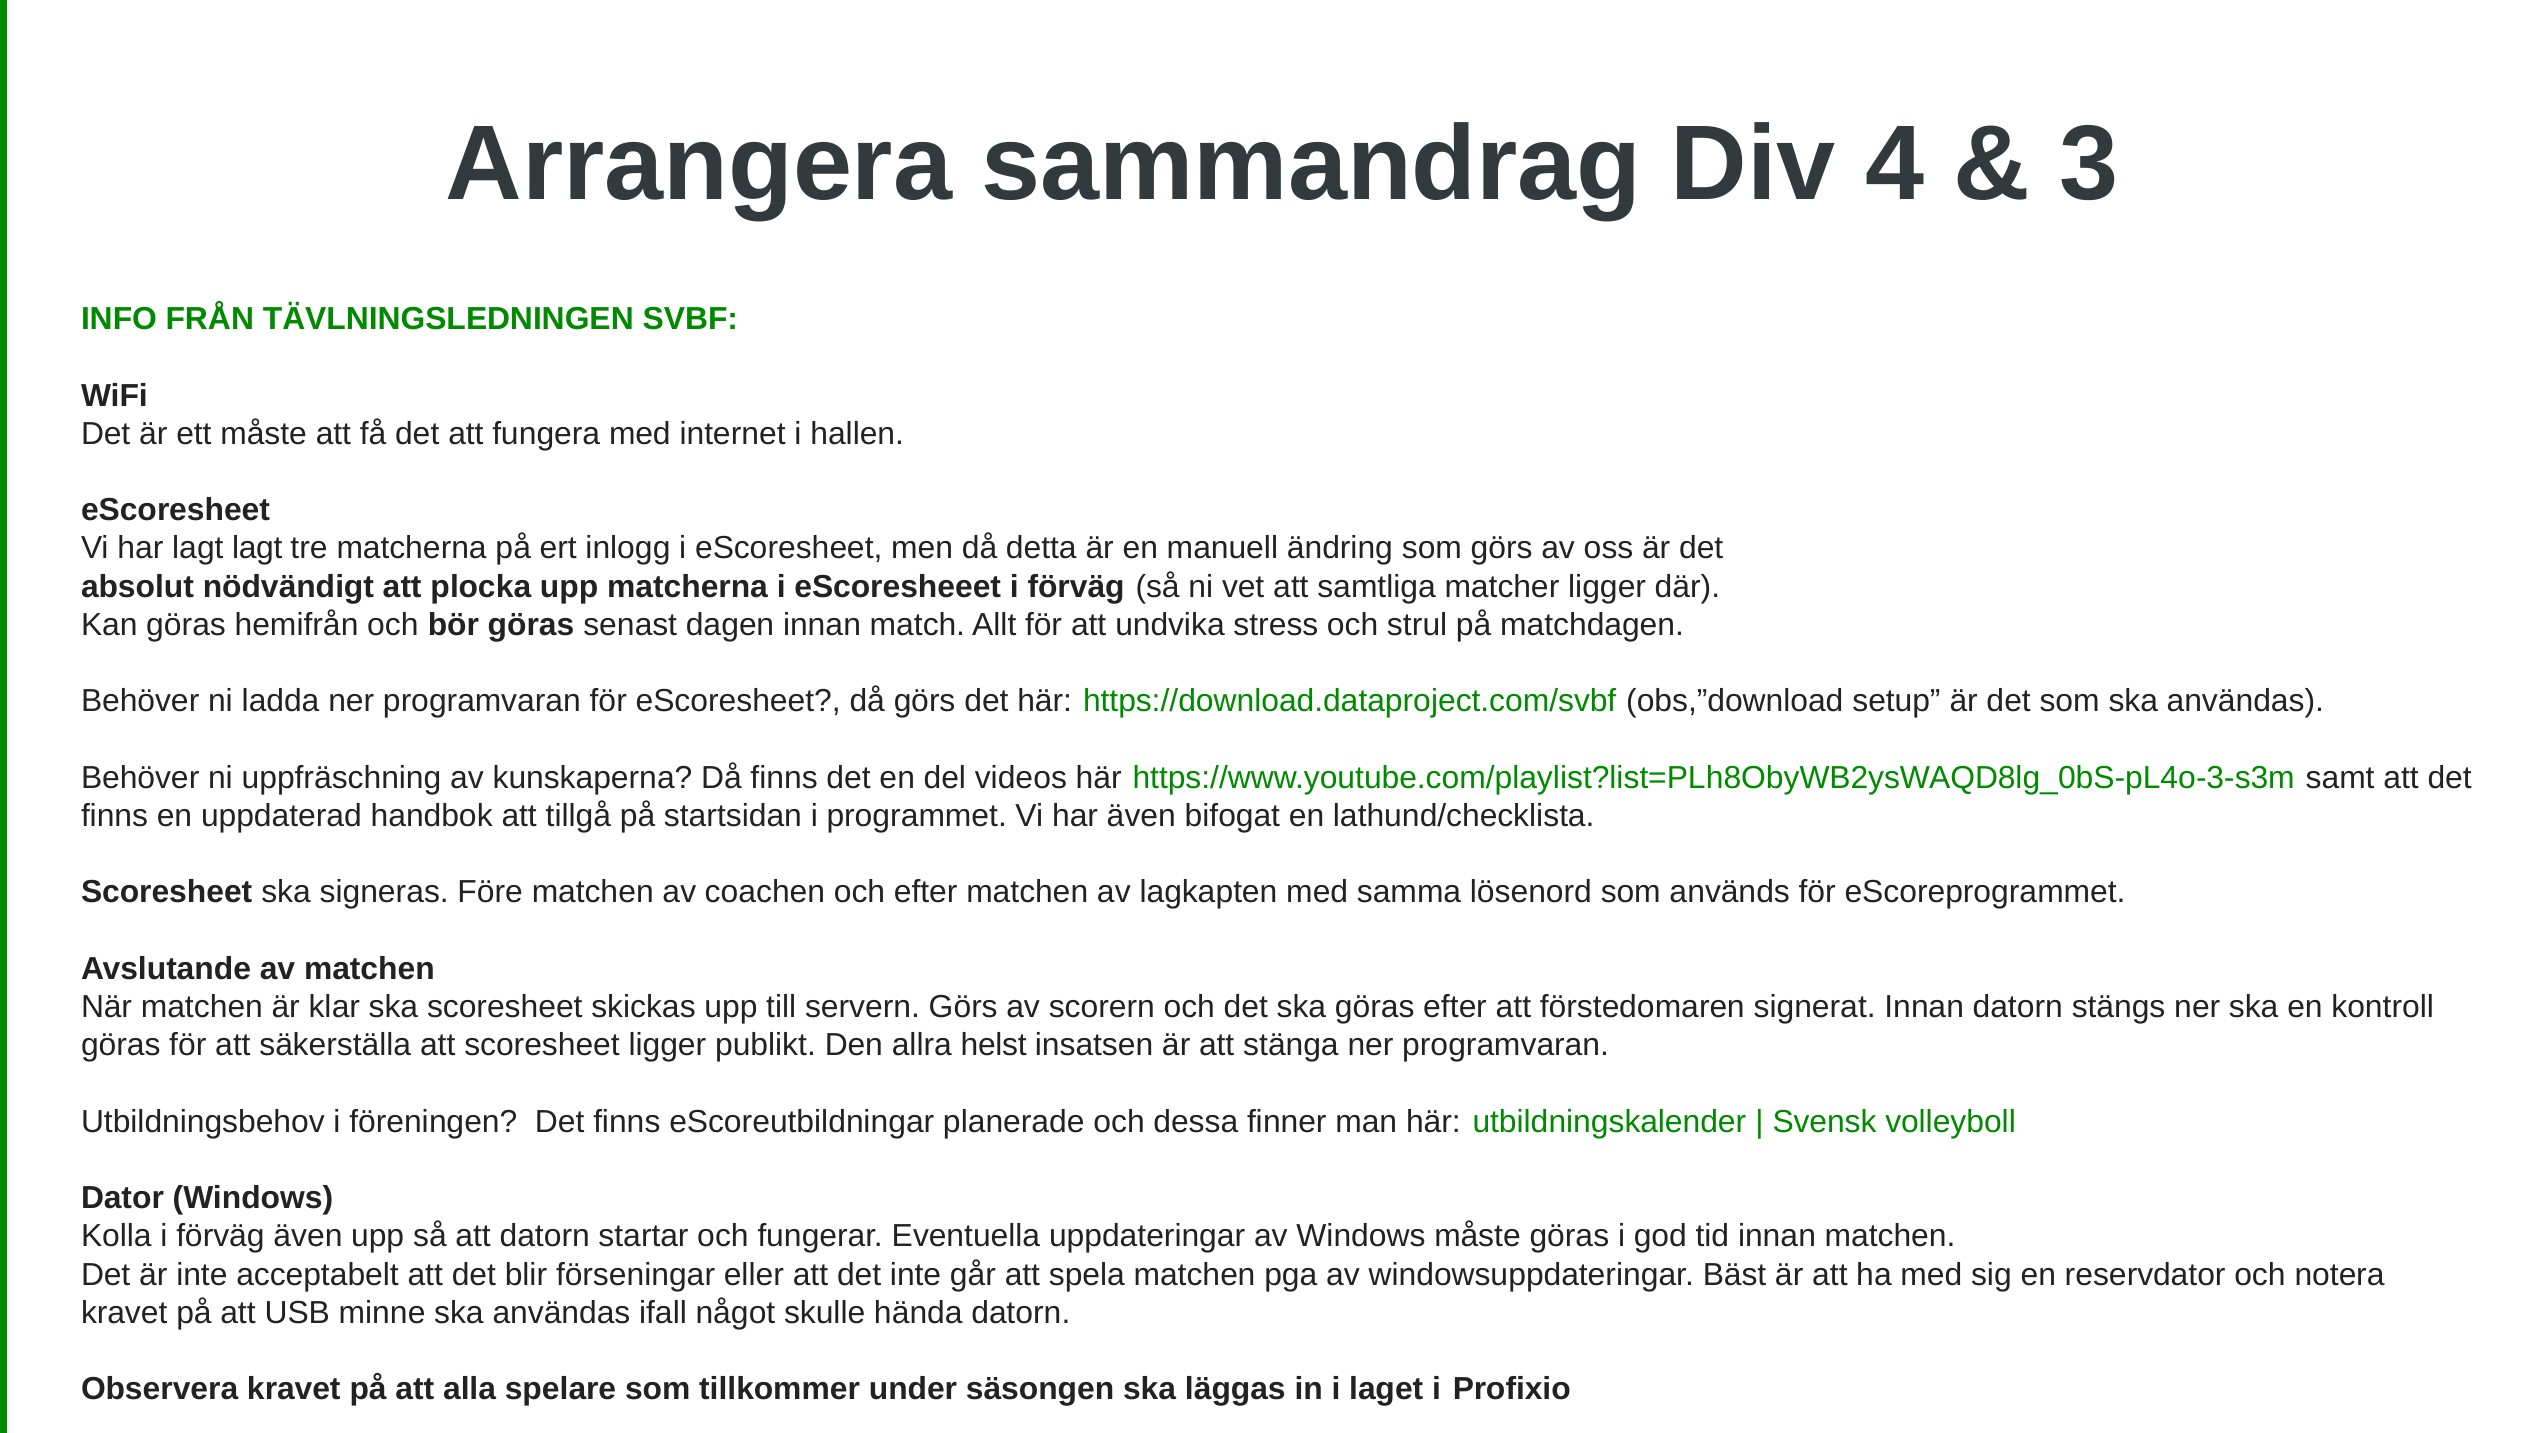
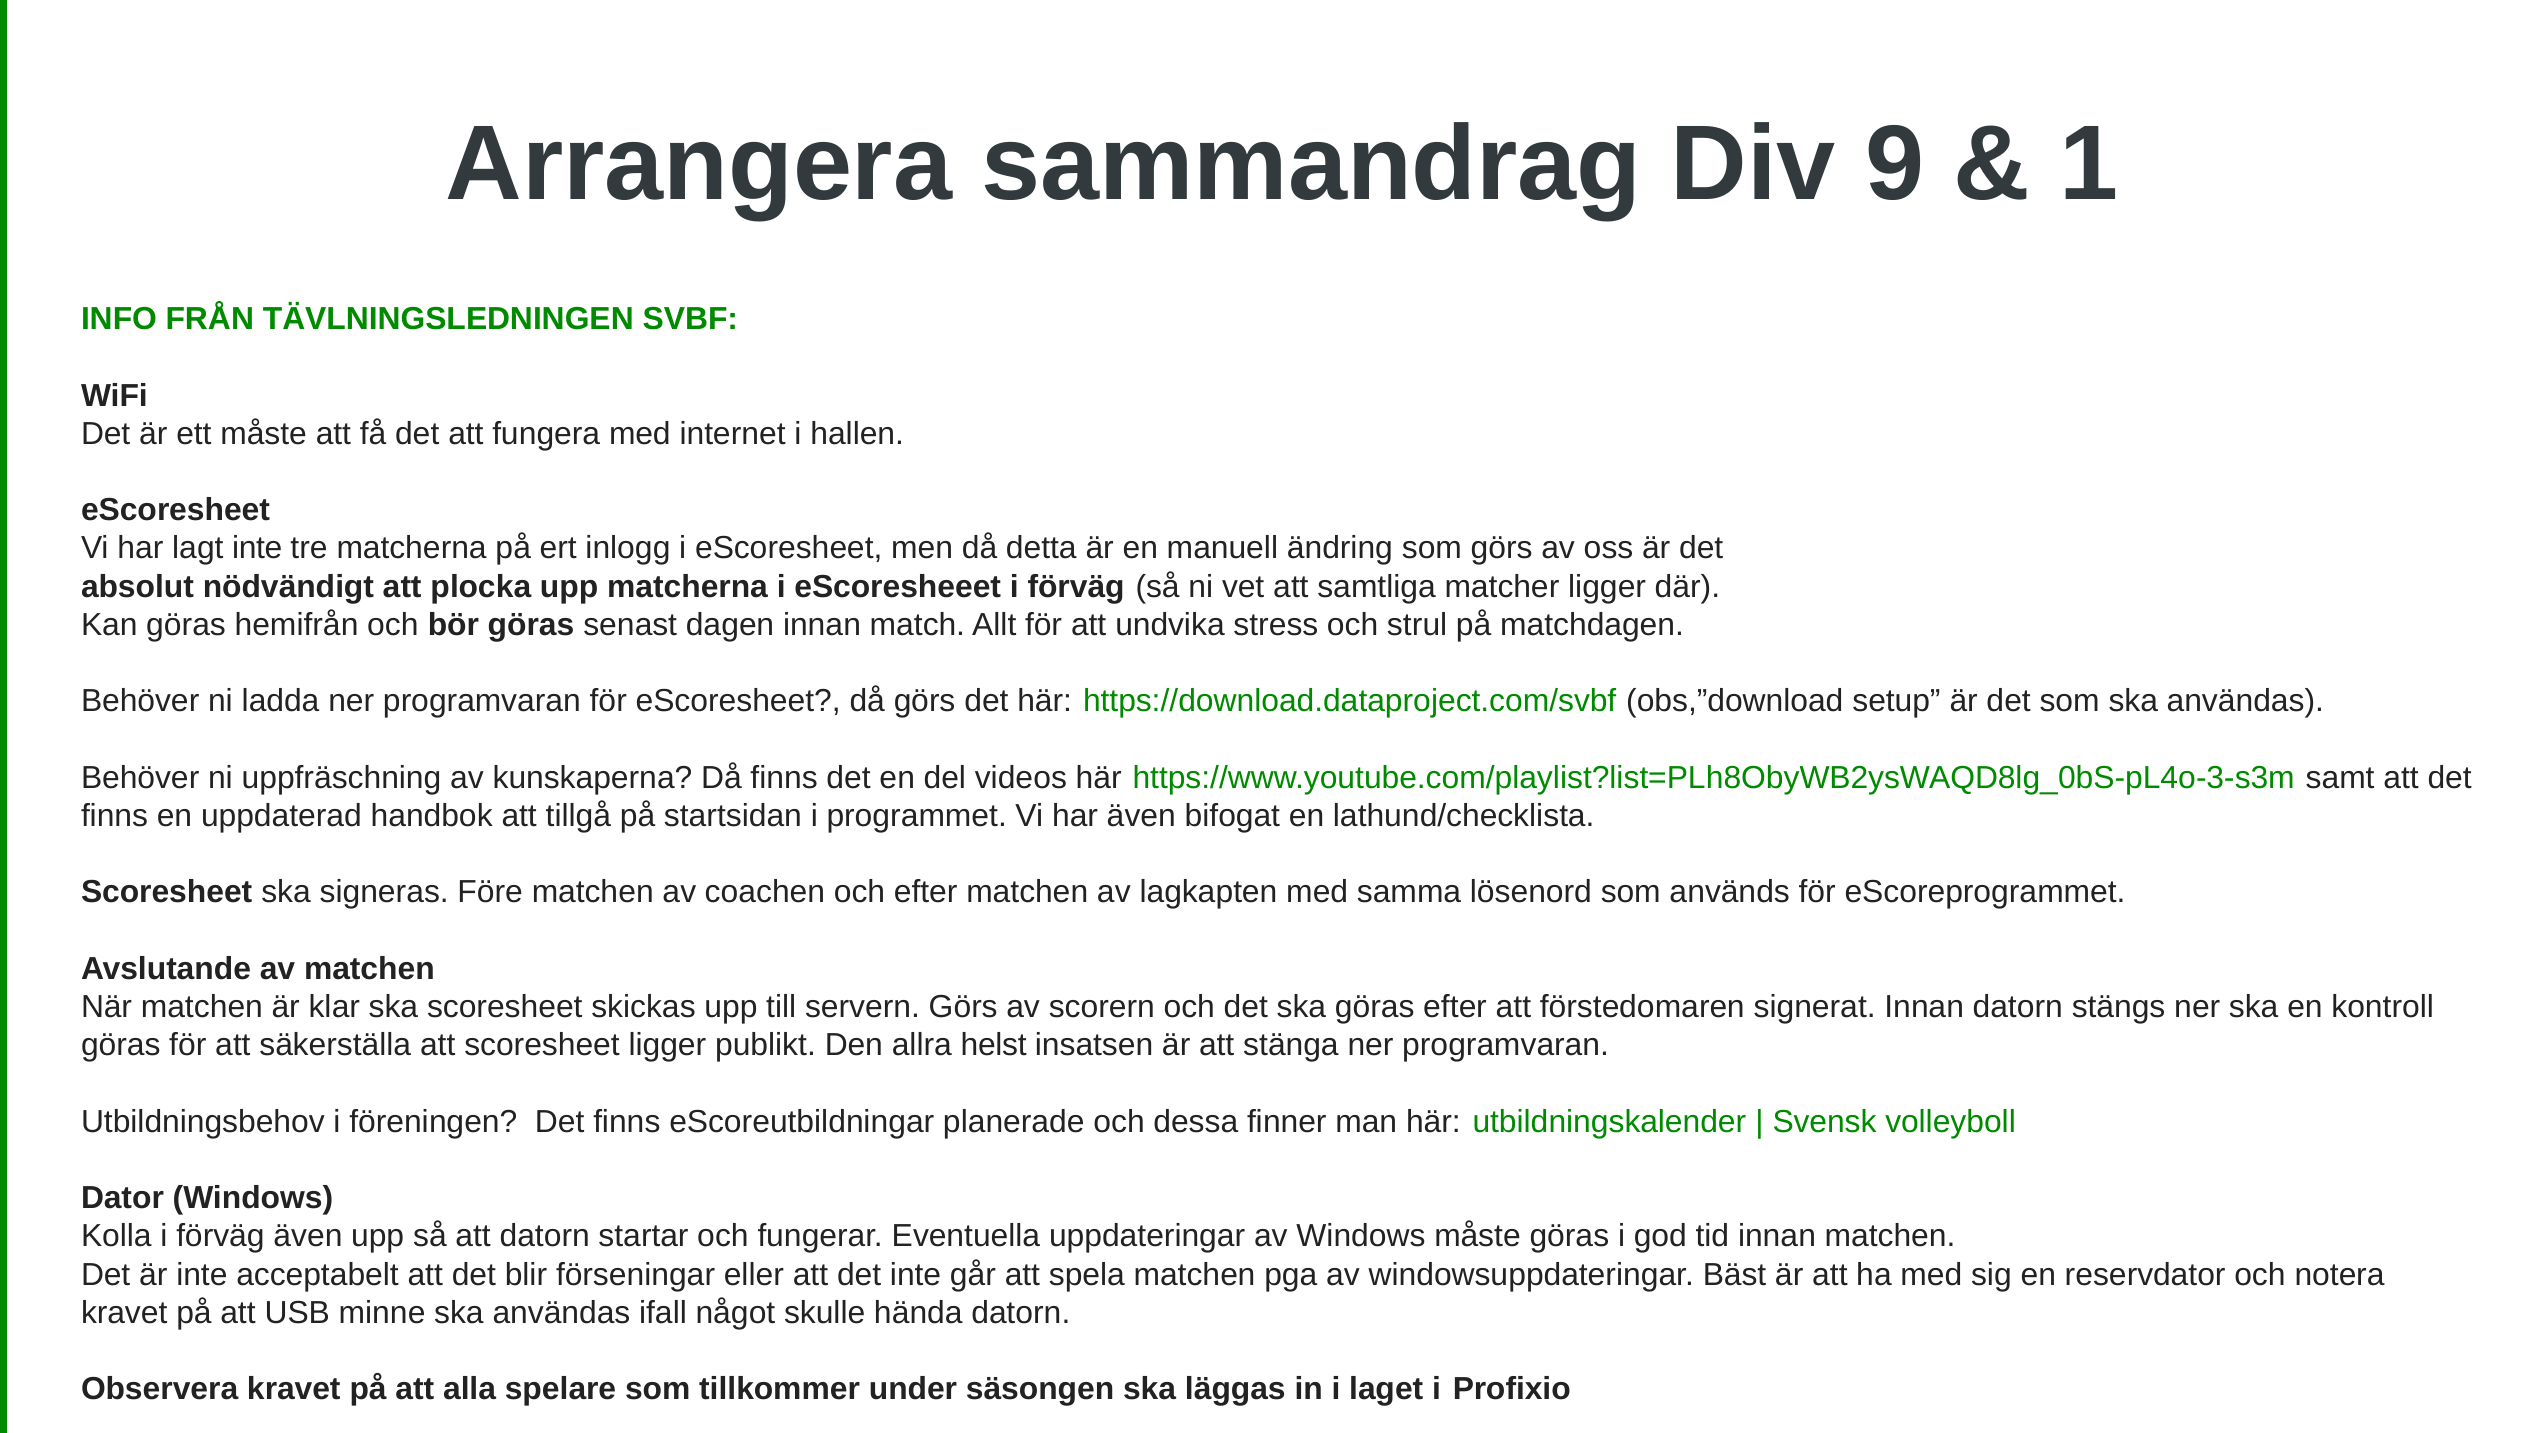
4: 4 -> 9
3: 3 -> 1
lagt lagt: lagt -> inte
